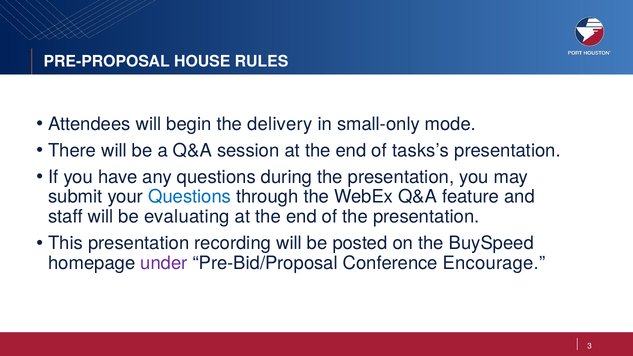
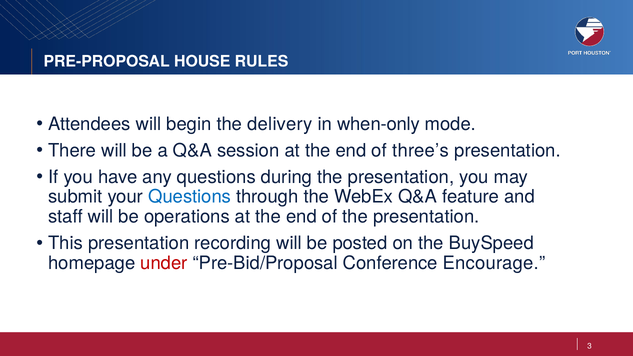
small-only: small-only -> when-only
tasks’s: tasks’s -> three’s
evaluating: evaluating -> operations
under colour: purple -> red
